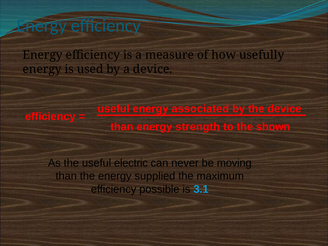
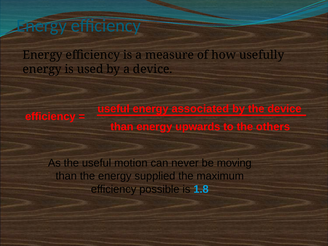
strength: strength -> upwards
shown: shown -> others
electric: electric -> motion
3.1: 3.1 -> 1.8
